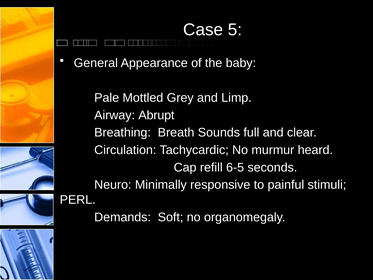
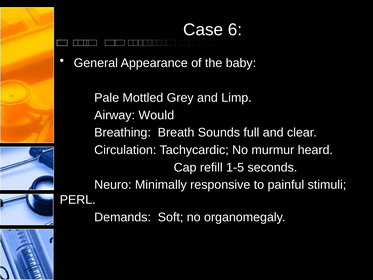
5: 5 -> 6
Abrupt: Abrupt -> Would
6-5: 6-5 -> 1-5
